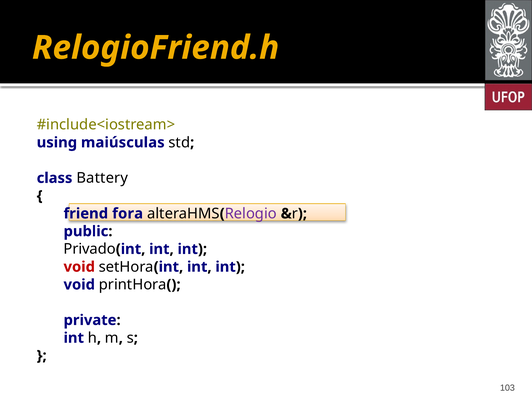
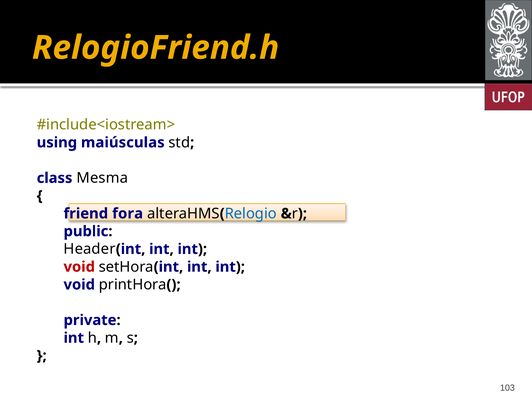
Battery: Battery -> Mesma
Relogio colour: purple -> blue
Privado: Privado -> Header
